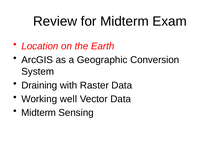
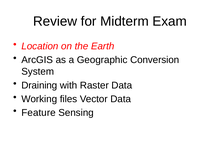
well: well -> files
Midterm at (39, 113): Midterm -> Feature
